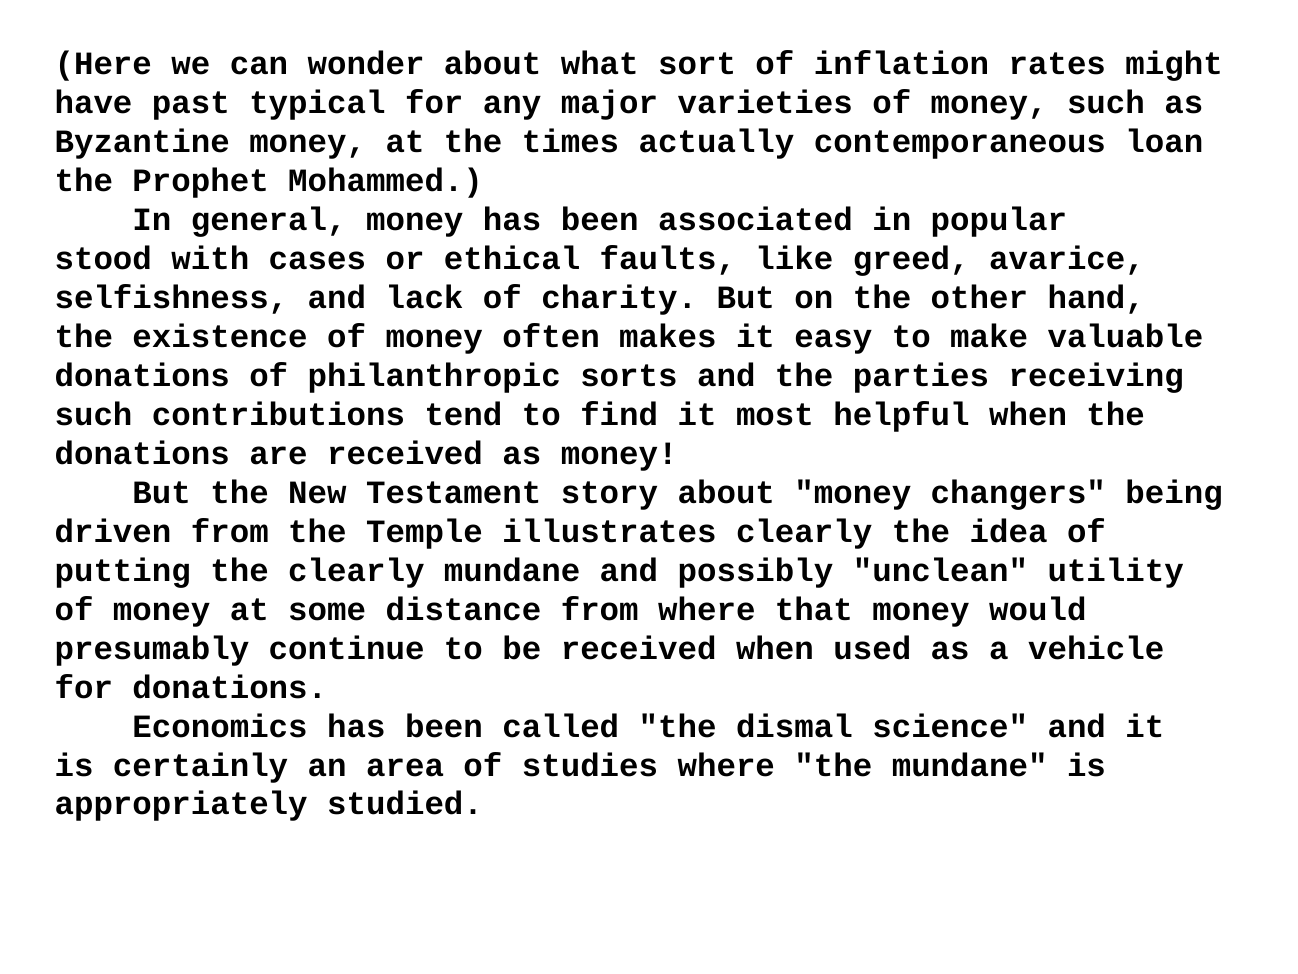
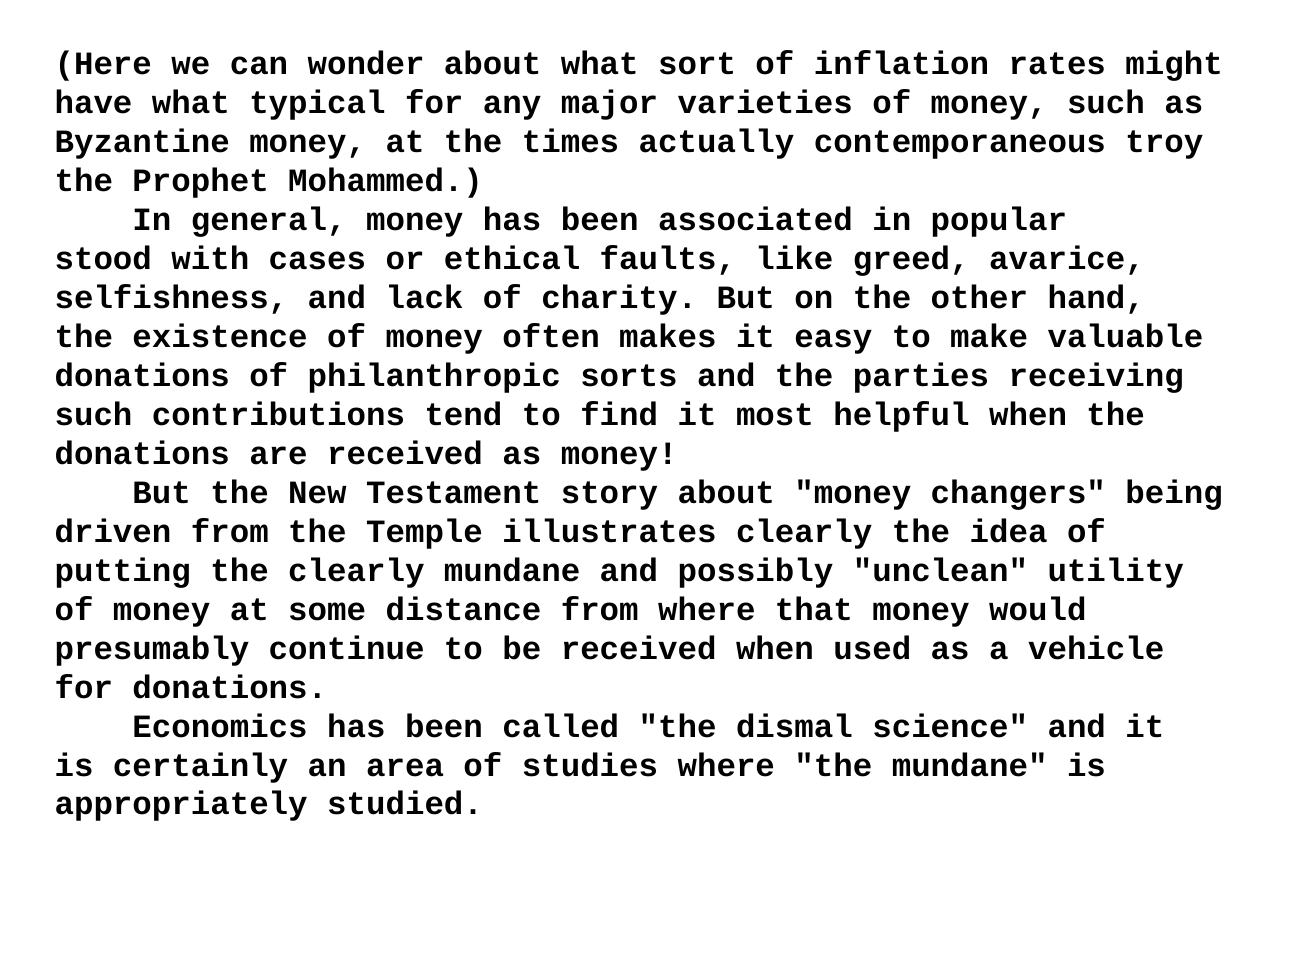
have past: past -> what
loan: loan -> troy
